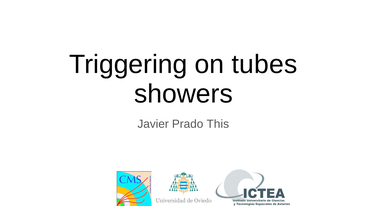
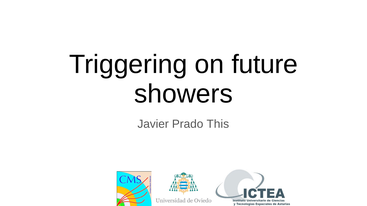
tubes: tubes -> future
